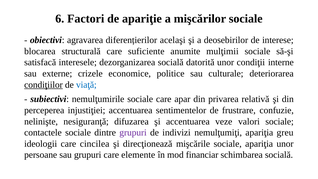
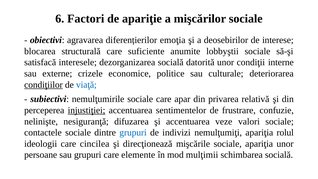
acelaşi: acelaşi -> emoţia
mulţimii: mulţimii -> lobbyştii
injustiţiei underline: none -> present
grupuri at (133, 132) colour: purple -> blue
greu: greu -> rolul
financiar: financiar -> mulţimii
